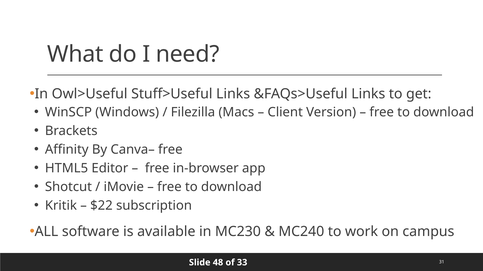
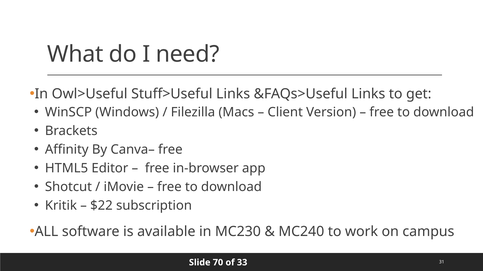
48: 48 -> 70
